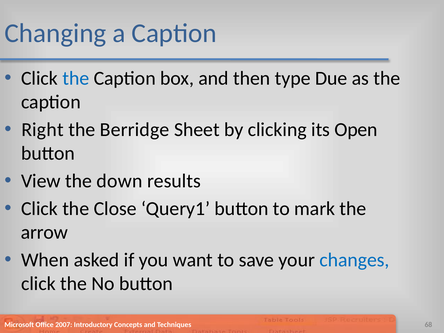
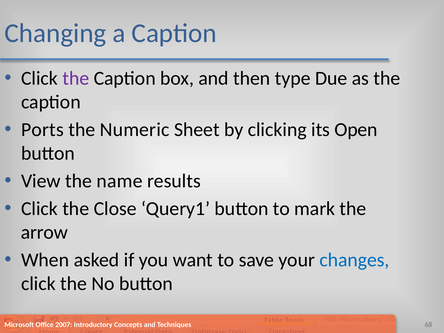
the at (76, 78) colour: blue -> purple
Right: Right -> Ports
Berridge: Berridge -> Numeric
down: down -> name
